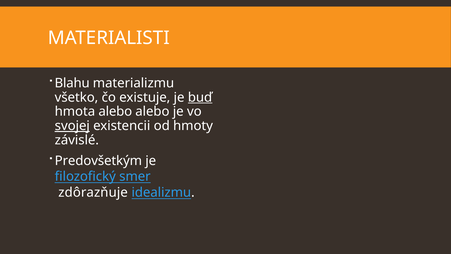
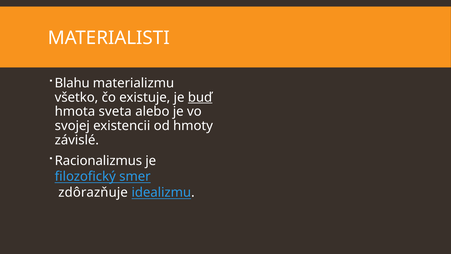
hmota alebo: alebo -> sveta
svojej underline: present -> none
Predovšetkým: Predovšetkým -> Racionalizmus
